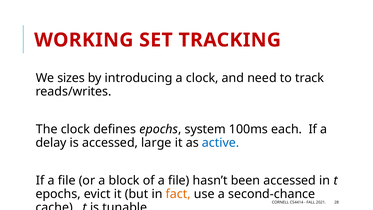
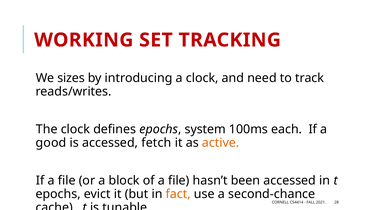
delay: delay -> good
large: large -> fetch
active colour: blue -> orange
